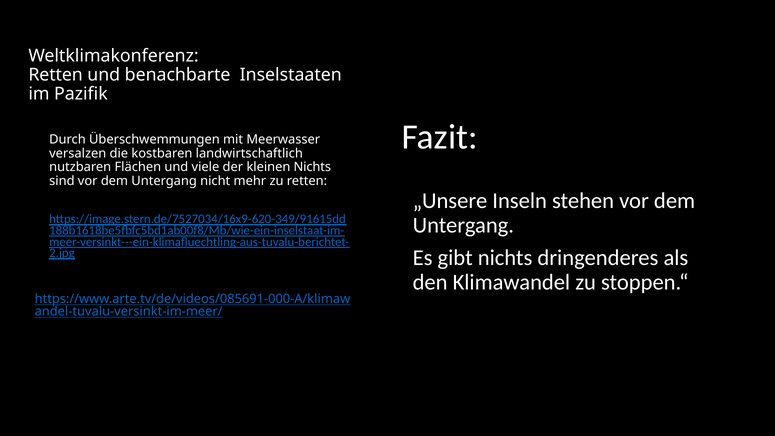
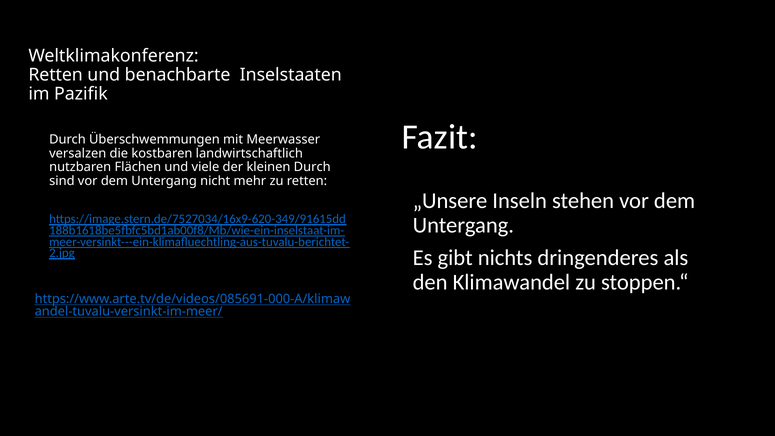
kleinen Nichts: Nichts -> Durch
